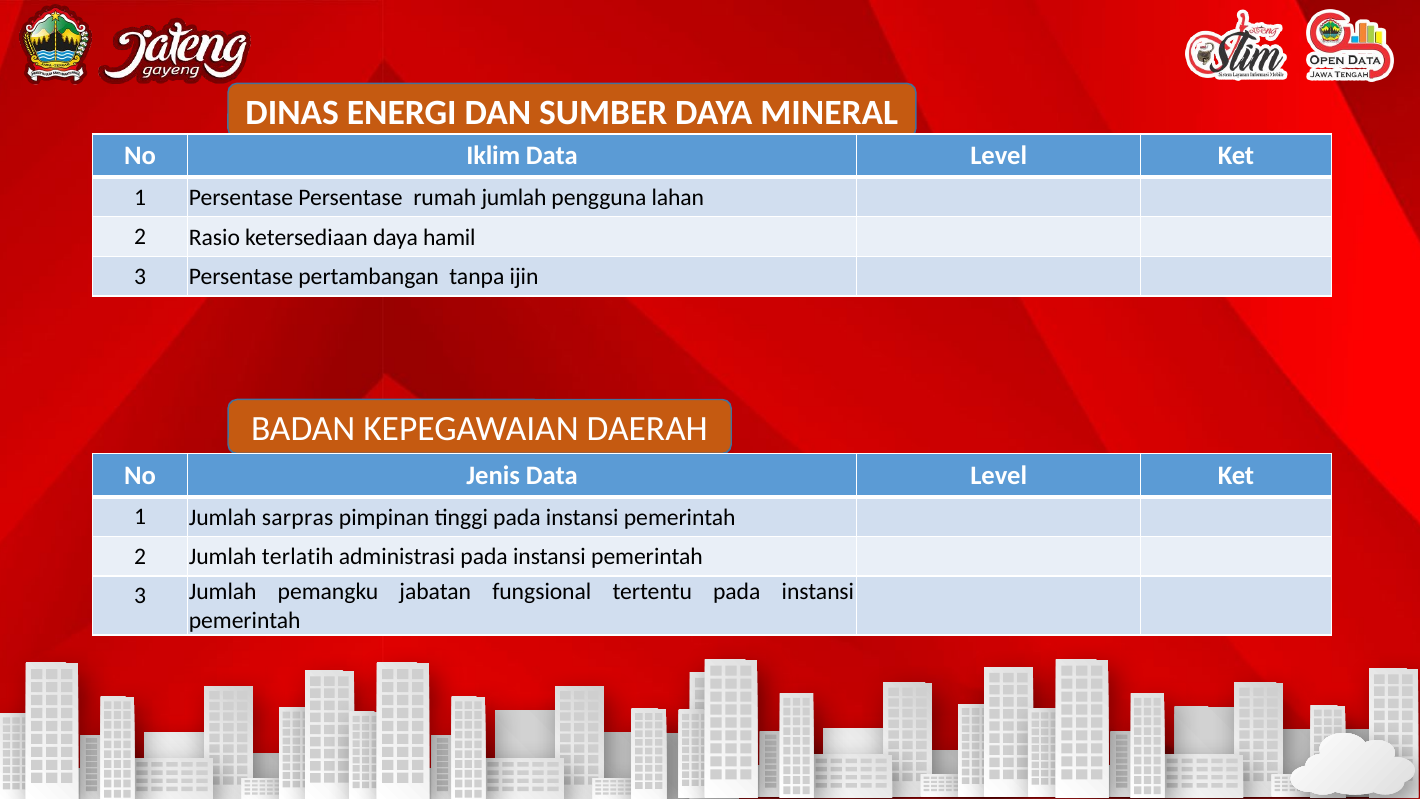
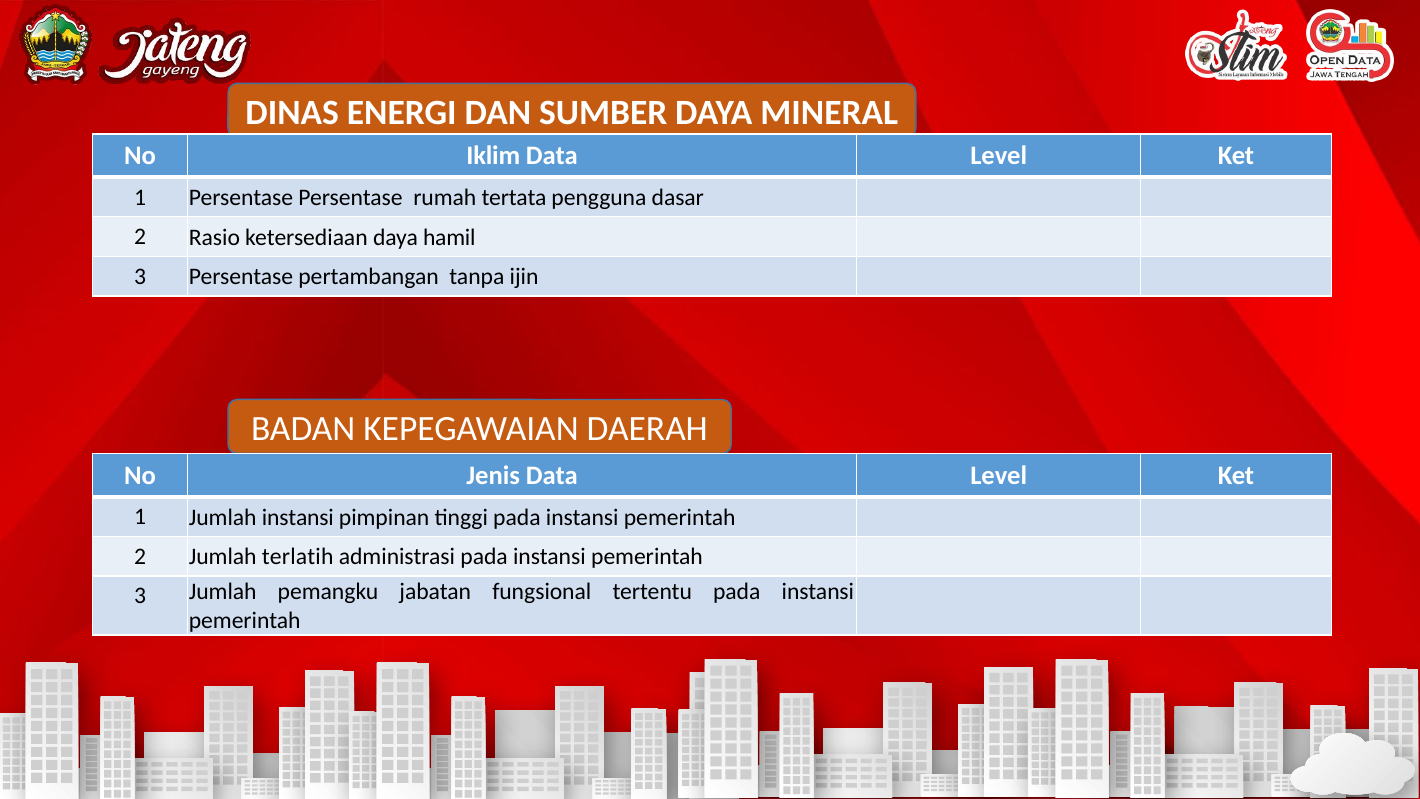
rumah jumlah: jumlah -> tertata
lahan: lahan -> dasar
Jumlah sarpras: sarpras -> instansi
